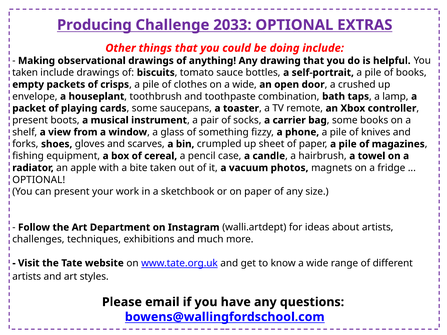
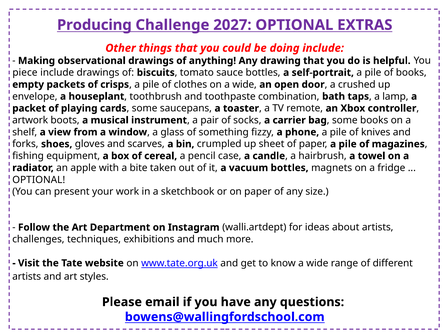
2033: 2033 -> 2027
taken at (25, 73): taken -> piece
present at (30, 120): present -> artwork
vacuum photos: photos -> bottles
